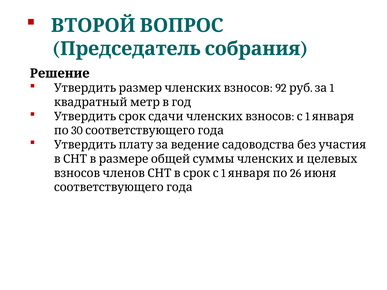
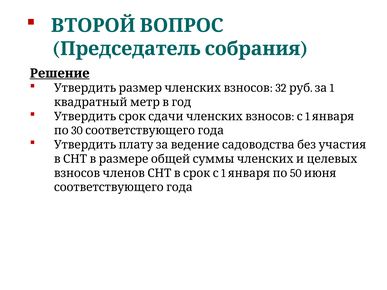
Решение underline: none -> present
92: 92 -> 32
26: 26 -> 50
